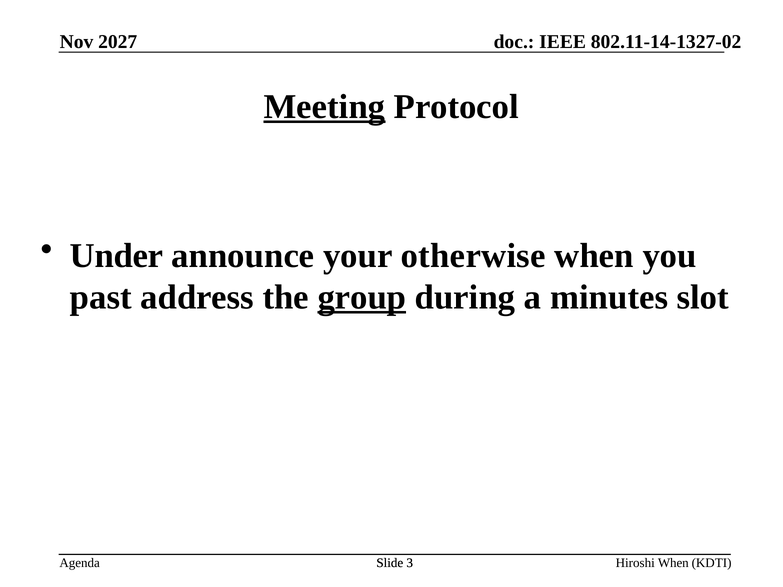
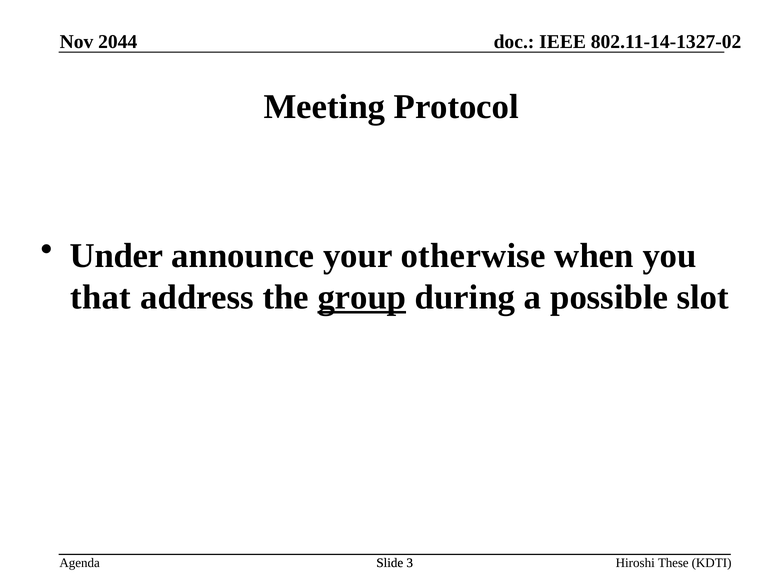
2027: 2027 -> 2044
Meeting underline: present -> none
past: past -> that
minutes: minutes -> possible
Hiroshi When: When -> These
